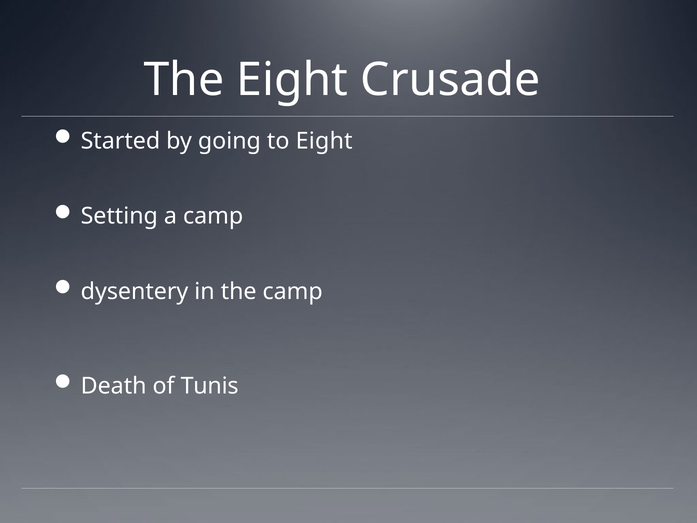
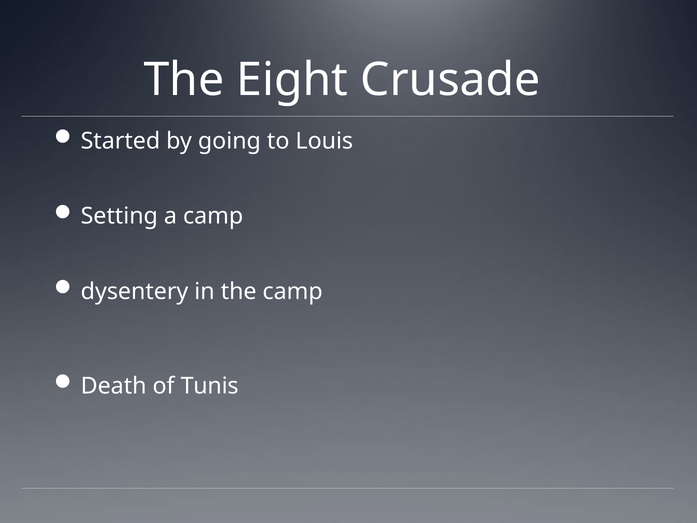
to Eight: Eight -> Louis
